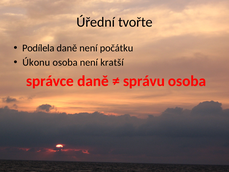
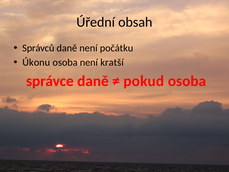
tvořte: tvořte -> obsah
Podílela: Podílela -> Správců
správu: správu -> pokud
